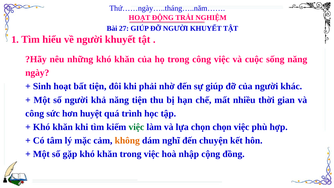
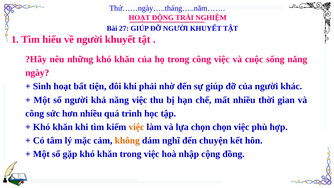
năng tiện: tiện -> việc
hơn huyệt: huyệt -> nhiều
việc at (136, 127) colour: green -> orange
